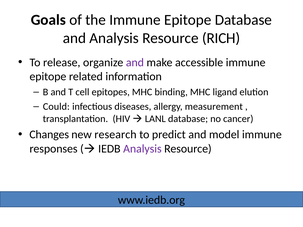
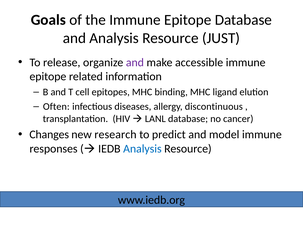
RICH: RICH -> JUST
Could: Could -> Often
measurement: measurement -> discontinuous
Analysis at (142, 149) colour: purple -> blue
